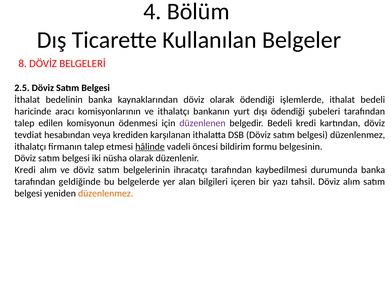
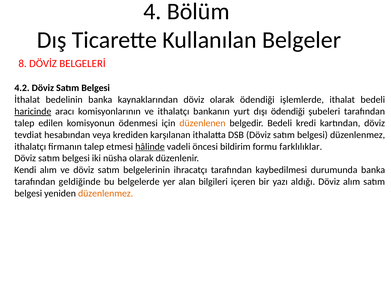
2.5: 2.5 -> 4.2
haricinde underline: none -> present
düzenlenen colour: purple -> orange
belgesinin: belgesinin -> farklılıklar
Kredi at (25, 170): Kredi -> Kendi
tahsil: tahsil -> aldığı
